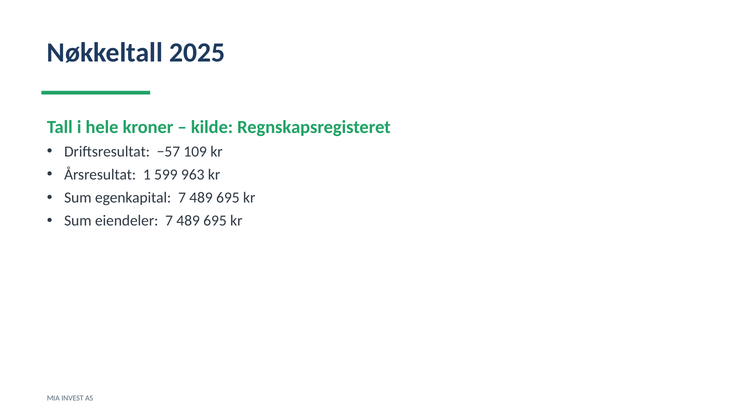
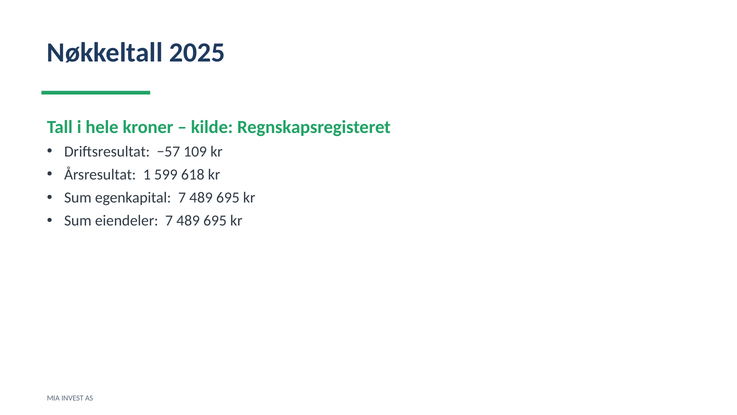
963: 963 -> 618
